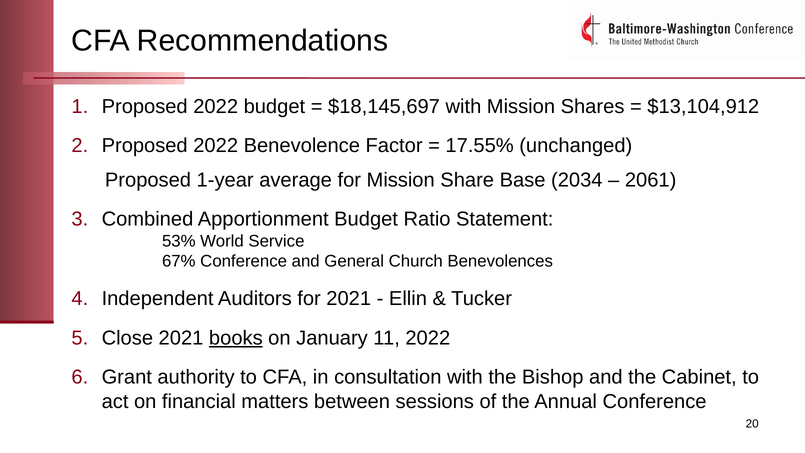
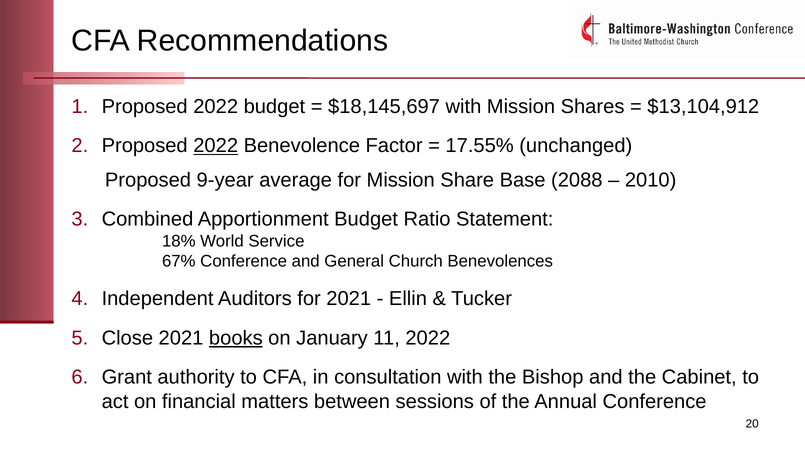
2022 at (216, 146) underline: none -> present
1-year: 1-year -> 9-year
2034: 2034 -> 2088
2061: 2061 -> 2010
53%: 53% -> 18%
